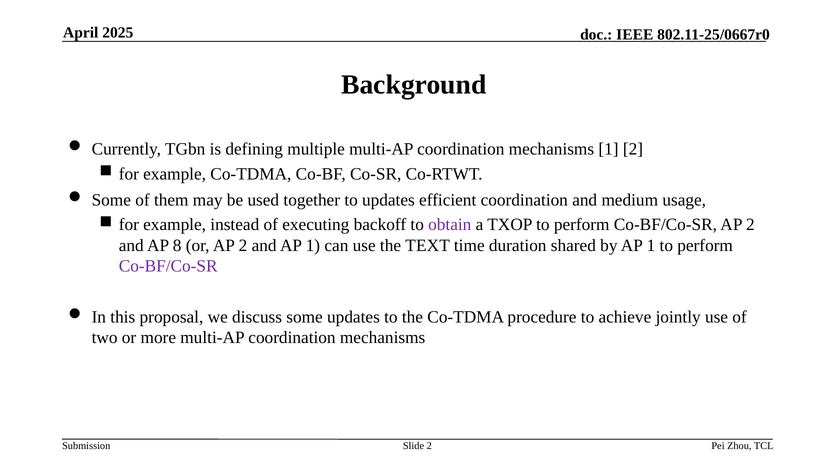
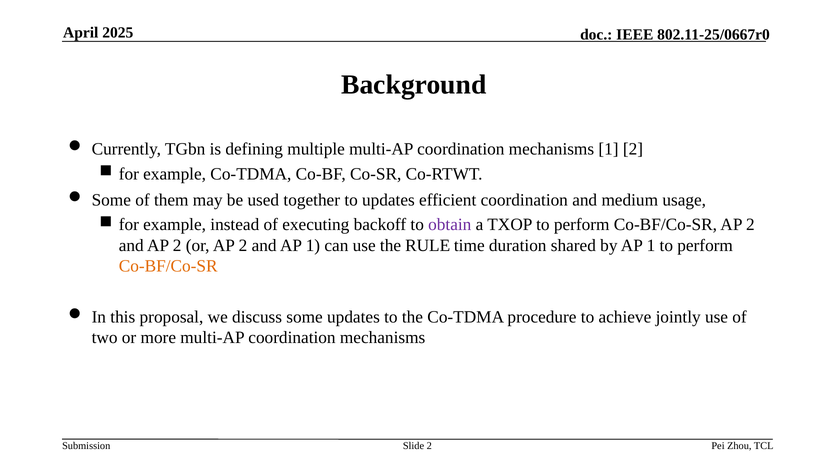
and AP 8: 8 -> 2
TEXT: TEXT -> RULE
Co-BF/Co-SR at (168, 267) colour: purple -> orange
